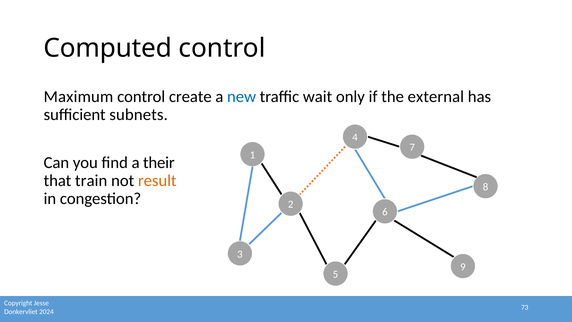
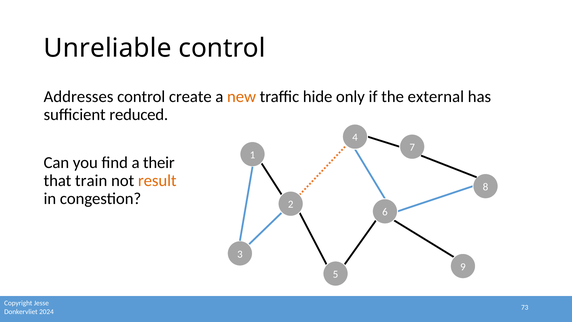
Computed: Computed -> Unreliable
Maximum: Maximum -> Addresses
new colour: blue -> orange
wait: wait -> hide
subnets: subnets -> reduced
